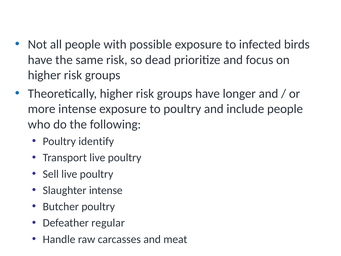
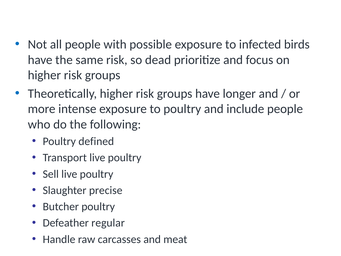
identify: identify -> defined
Slaughter intense: intense -> precise
